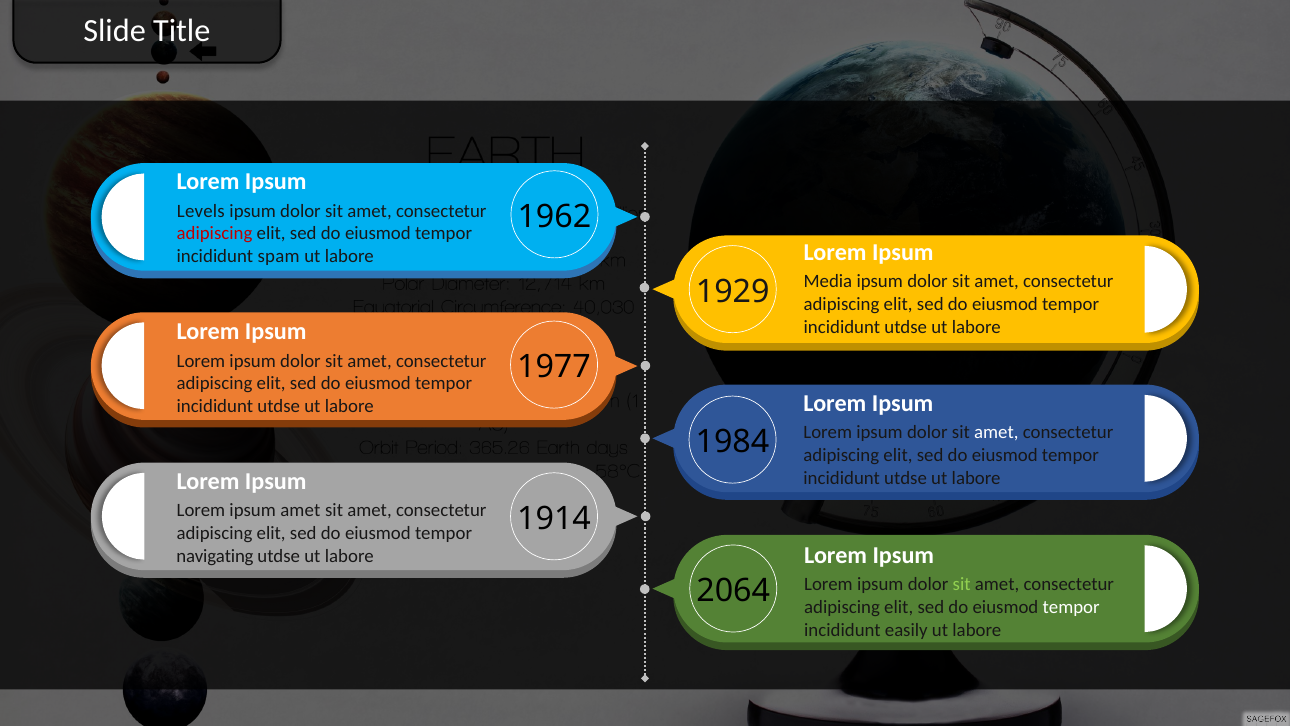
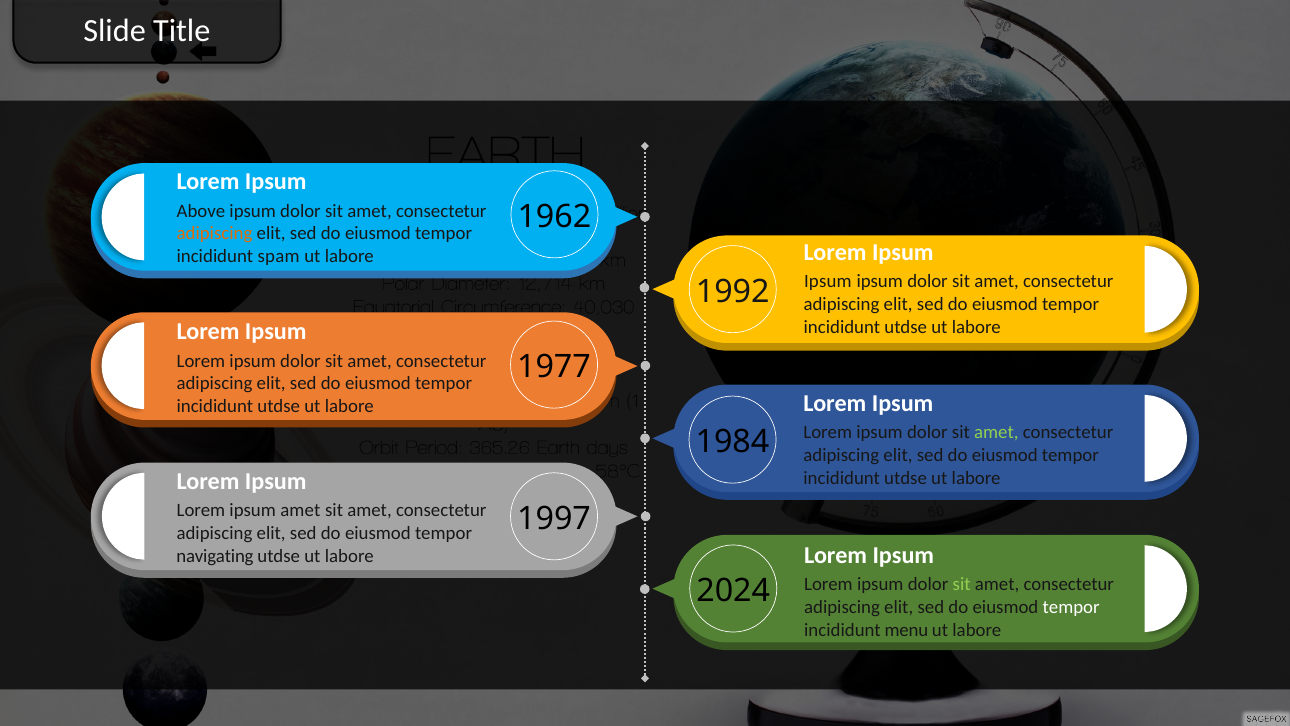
Levels: Levels -> Above
adipiscing at (215, 234) colour: red -> orange
Media at (828, 282): Media -> Ipsum
1929: 1929 -> 1992
amet at (996, 433) colour: white -> light green
1914: 1914 -> 1997
2064: 2064 -> 2024
easily: easily -> menu
